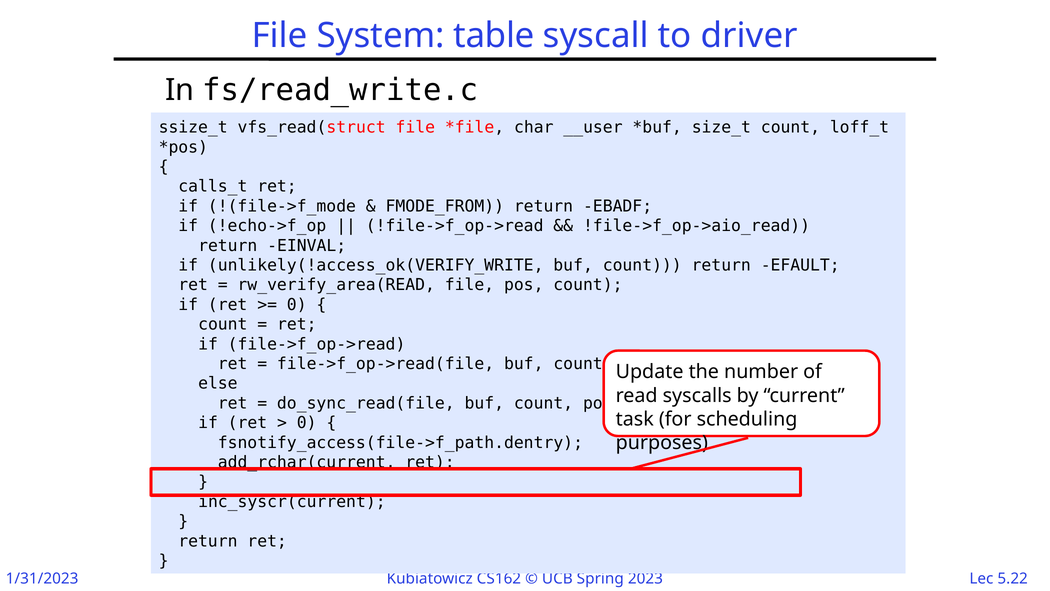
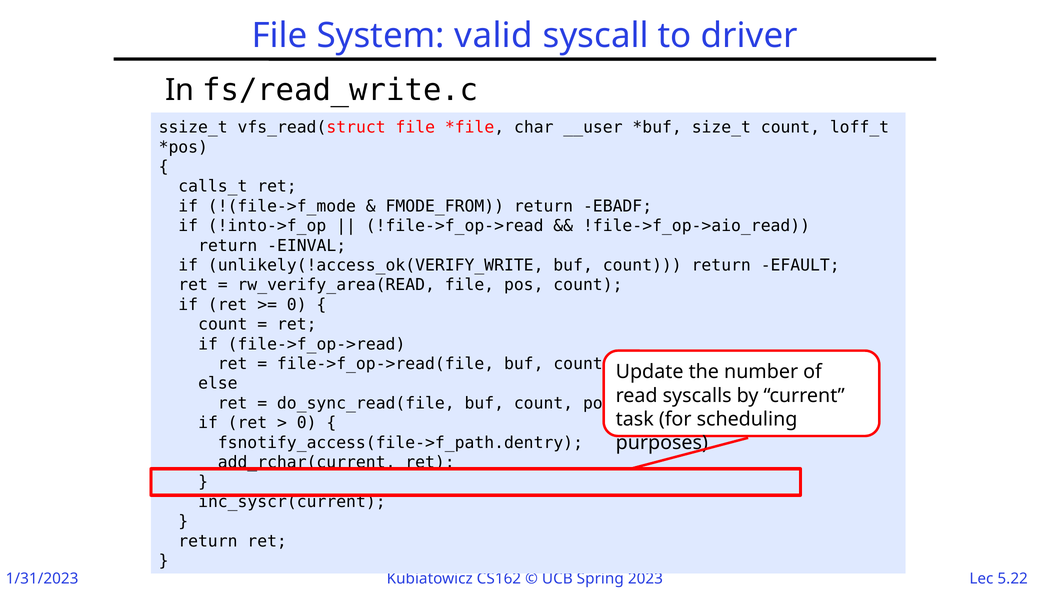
table: table -> valid
!echo->f_op: !echo->f_op -> !into->f_op
